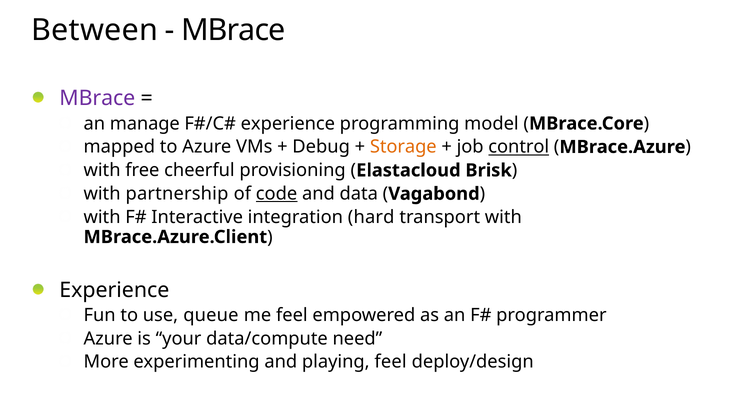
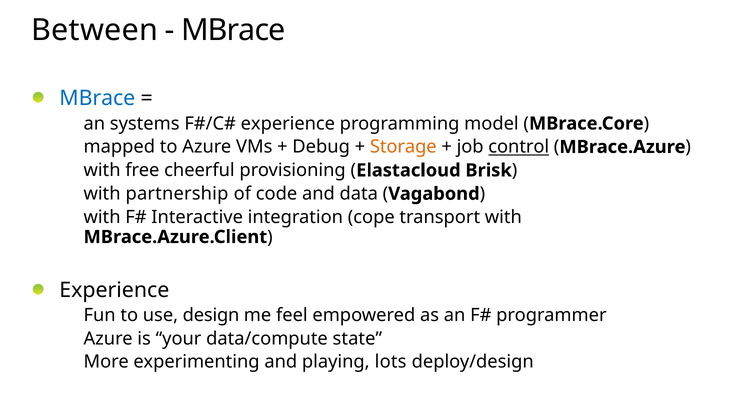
MBrace at (97, 98) colour: purple -> blue
manage: manage -> systems
code underline: present -> none
hard: hard -> cope
queue: queue -> design
need: need -> state
playing feel: feel -> lots
